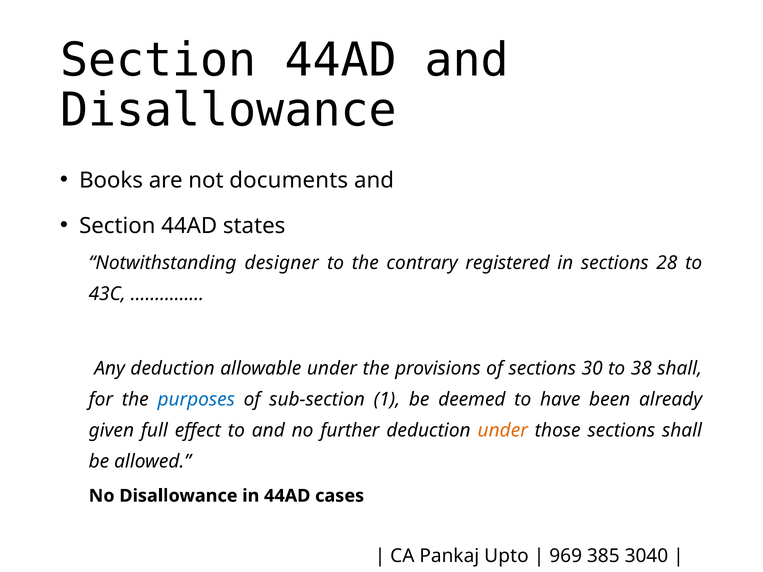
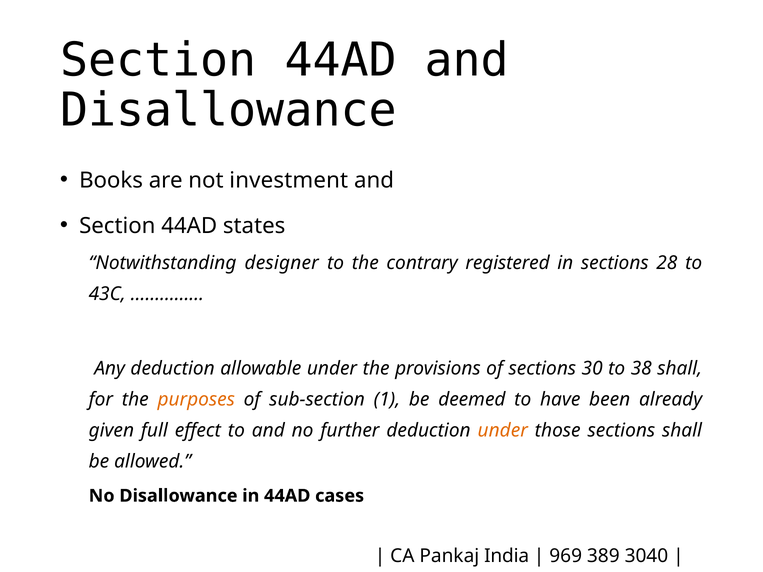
documents: documents -> investment
purposes colour: blue -> orange
Upto: Upto -> India
385: 385 -> 389
